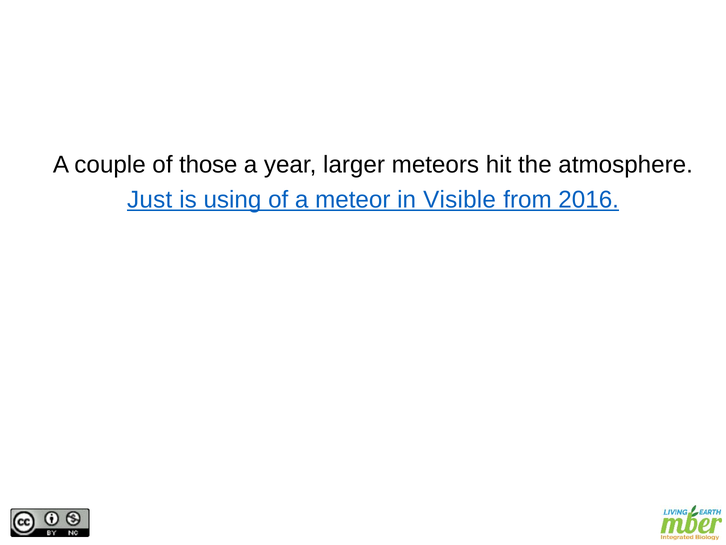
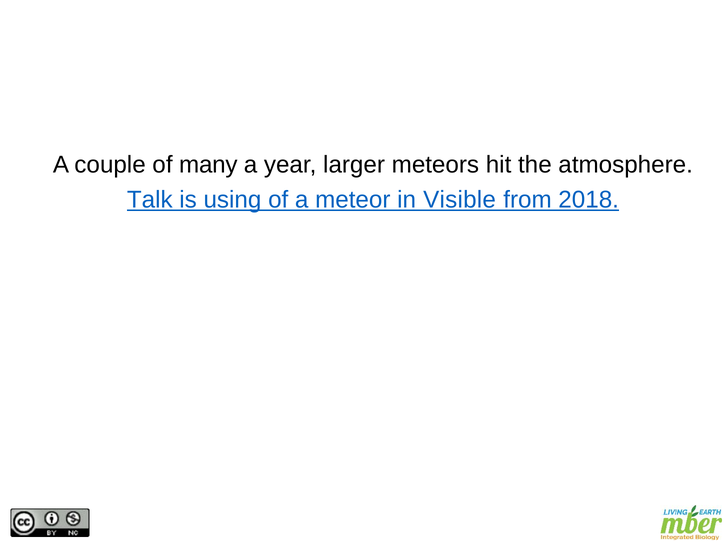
those: those -> many
Just: Just -> Talk
2016: 2016 -> 2018
